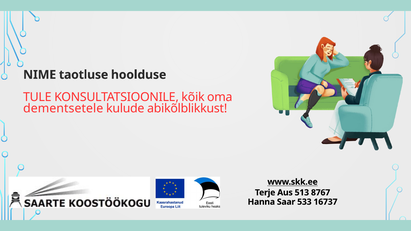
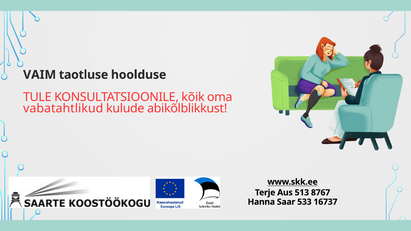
NIME: NIME -> VAIM
dementsetele: dementsetele -> vabatahtlikud
